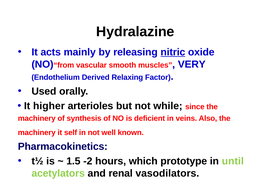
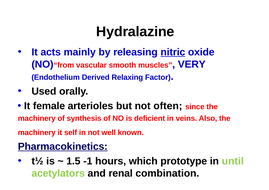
higher: higher -> female
while: while -> often
Pharmacokinetics underline: none -> present
-2: -2 -> -1
vasodilators: vasodilators -> combination
